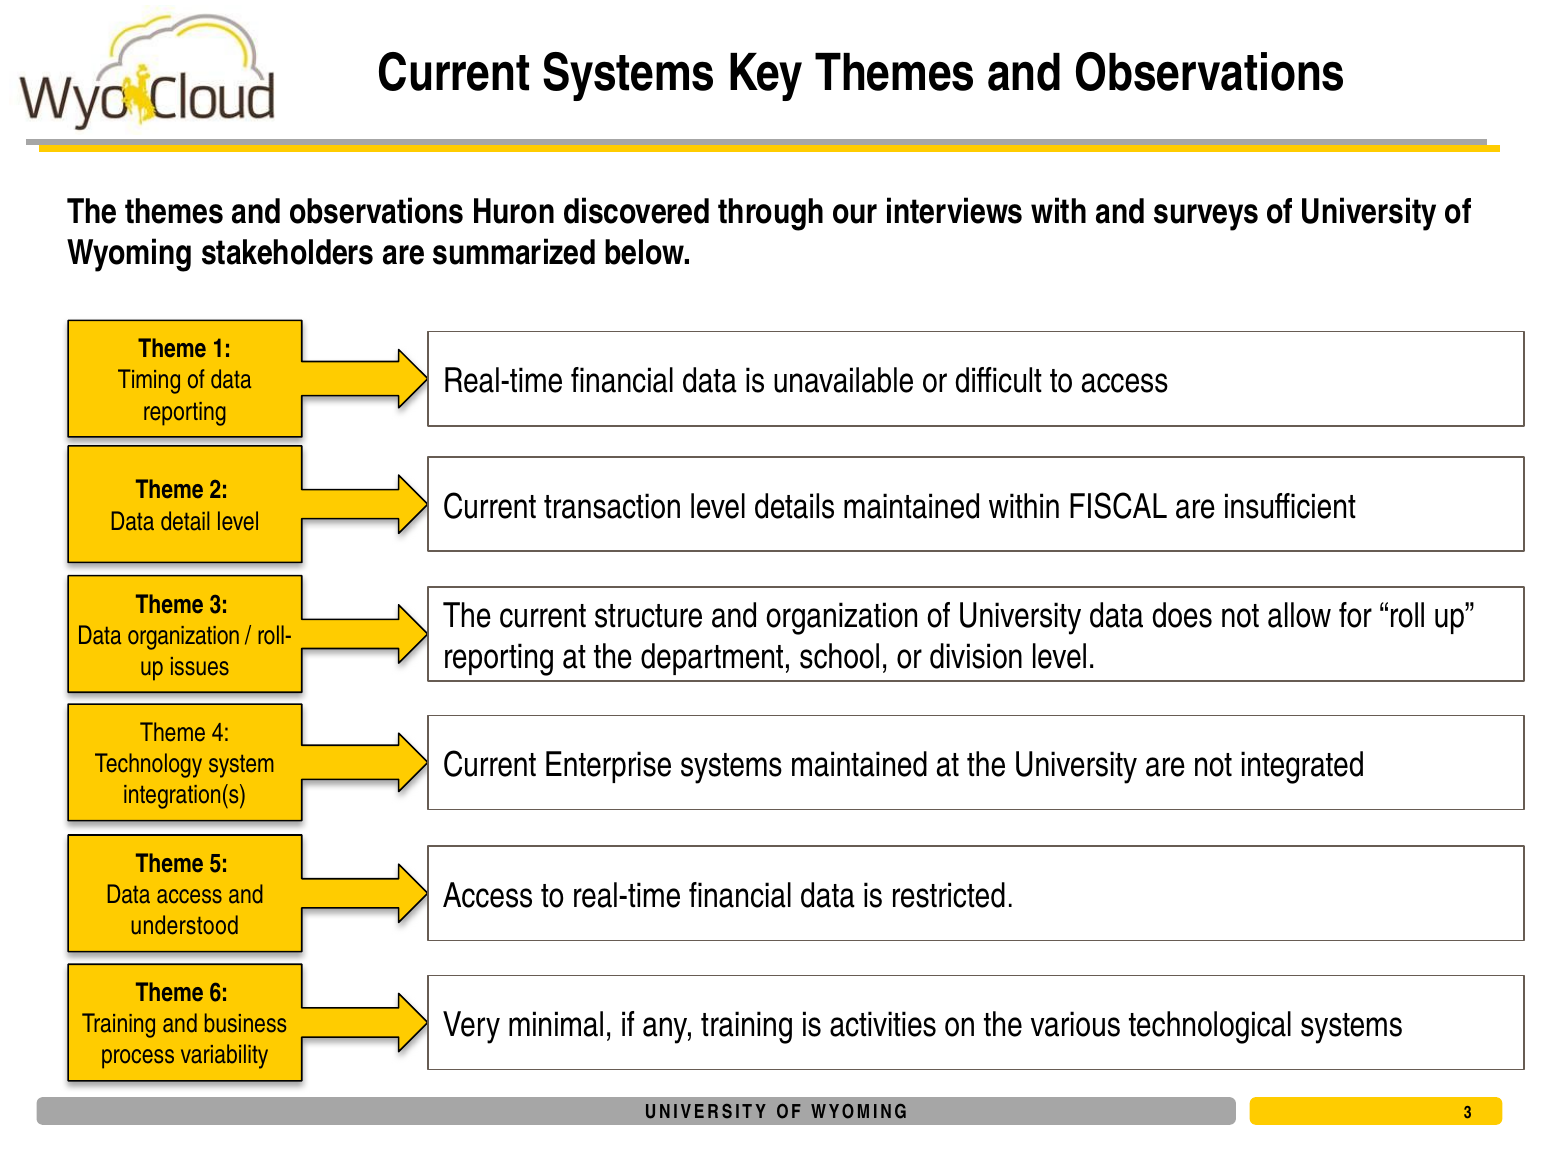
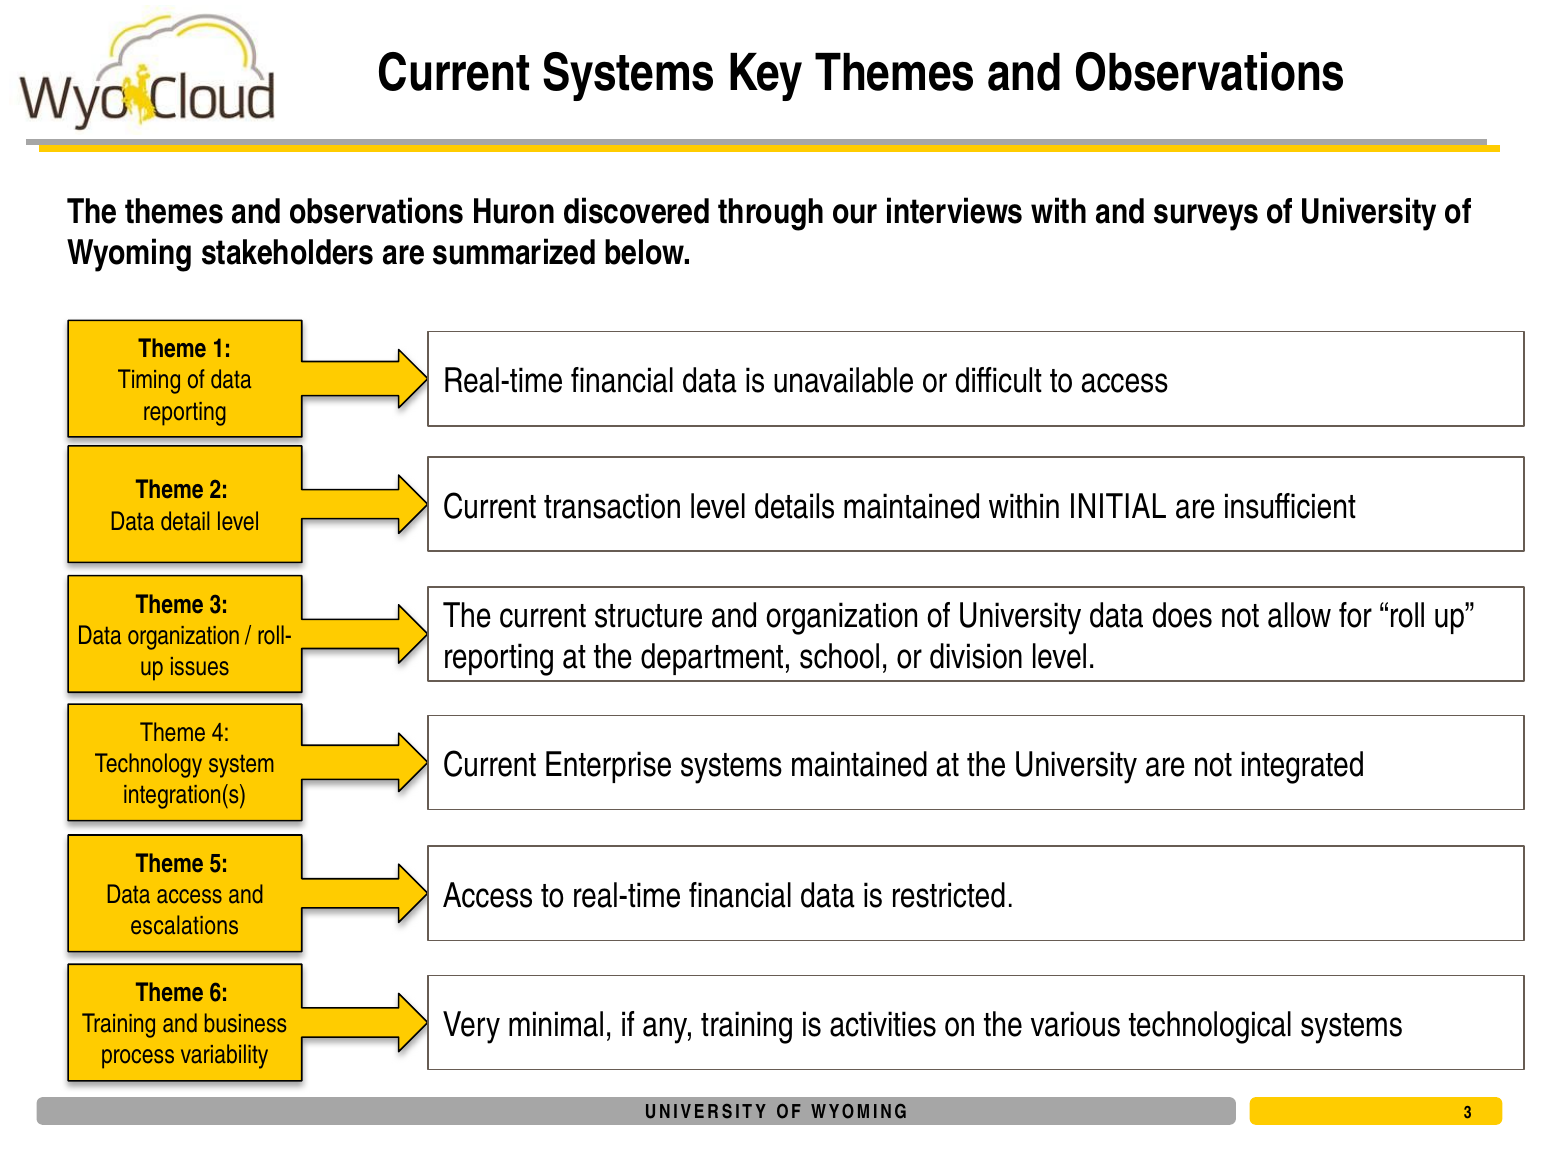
FISCAL: FISCAL -> INITIAL
understood: understood -> escalations
